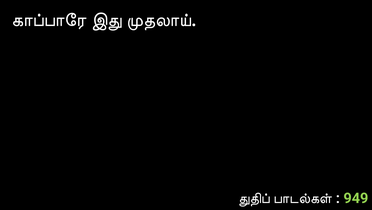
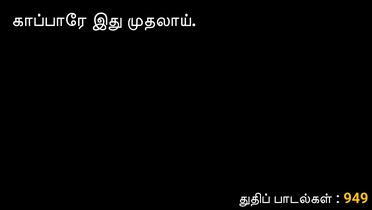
949 colour: light green -> yellow
